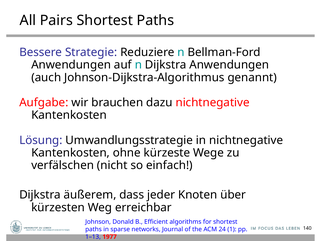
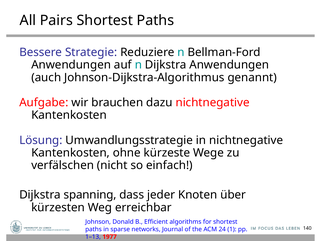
äußerem: äußerem -> spanning
